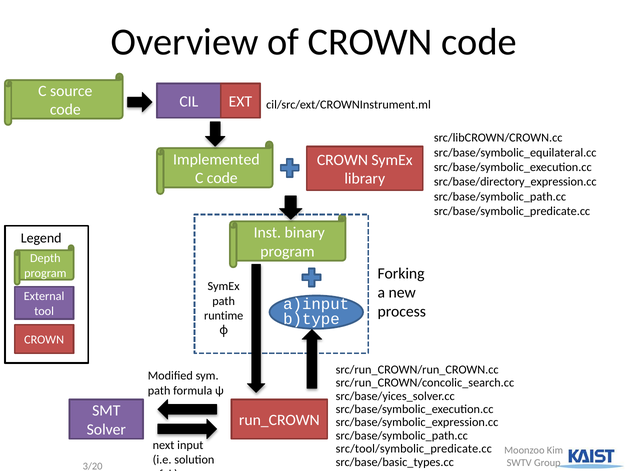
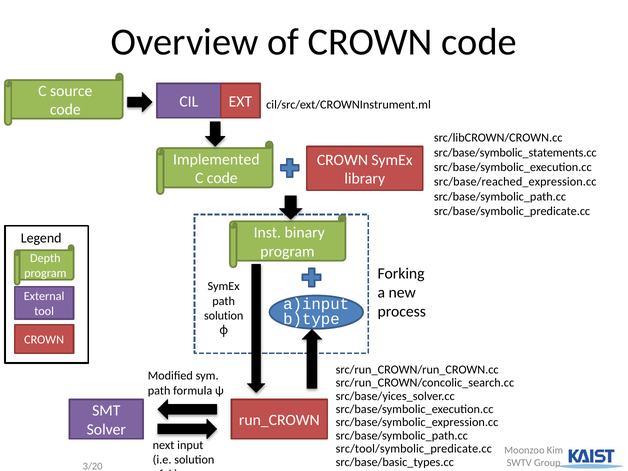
src/base/symbolic_equilateral.cc: src/base/symbolic_equilateral.cc -> src/base/symbolic_statements.cc
src/base/directory_expression.cc: src/base/directory_expression.cc -> src/base/reached_expression.cc
runtime at (224, 316): runtime -> solution
